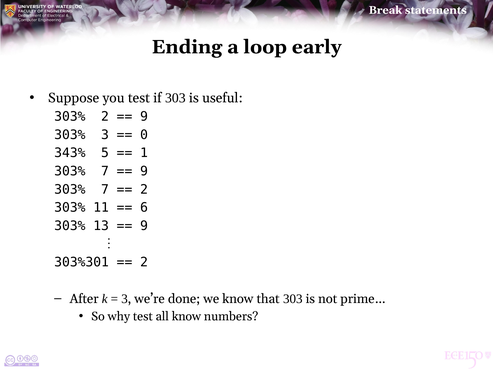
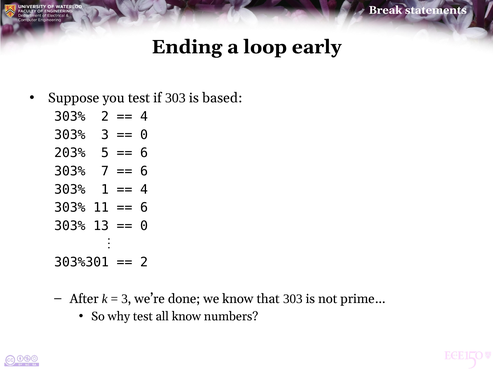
useful: useful -> based
9 at (144, 116): 9 -> 4
343%: 343% -> 203%
1 at (144, 153): 1 -> 6
9 at (144, 171): 9 -> 6
7 at (105, 189): 7 -> 1
2 at (144, 189): 2 -> 4
9 at (144, 226): 9 -> 0
